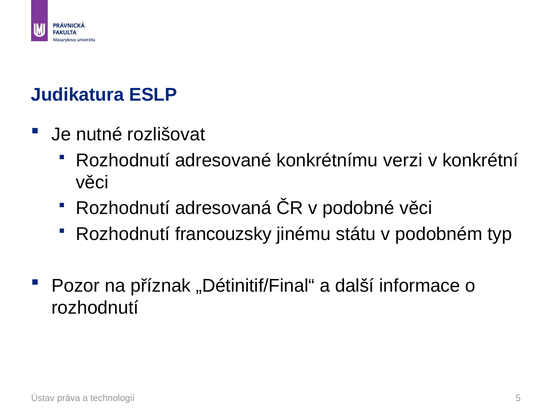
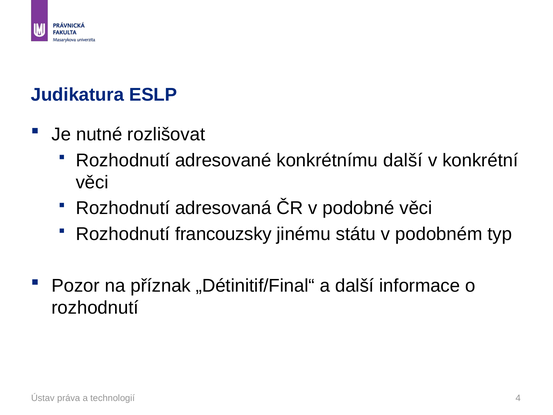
konkrétnímu verzi: verzi -> další
5: 5 -> 4
